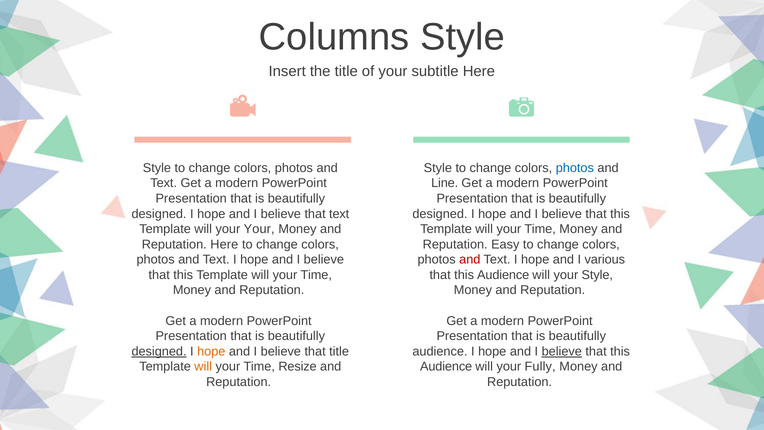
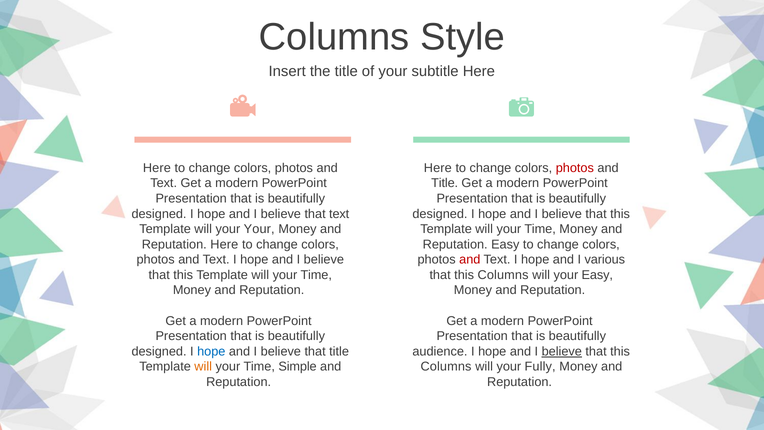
Style at (157, 168): Style -> Here
Style at (438, 168): Style -> Here
photos at (575, 168) colour: blue -> red
Line at (445, 183): Line -> Title
Audience at (503, 275): Audience -> Columns
your Style: Style -> Easy
designed at (159, 351) underline: present -> none
hope at (211, 351) colour: orange -> blue
Resize: Resize -> Simple
Audience at (446, 366): Audience -> Columns
